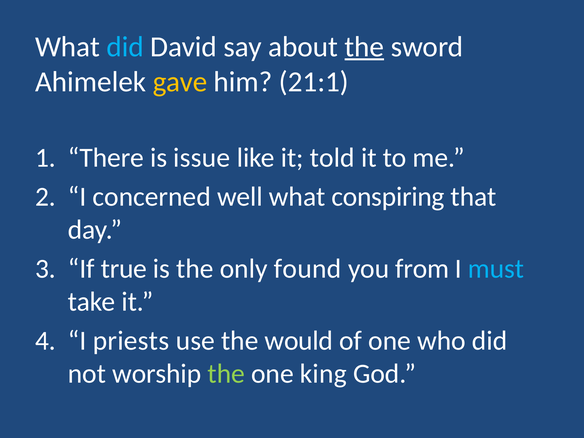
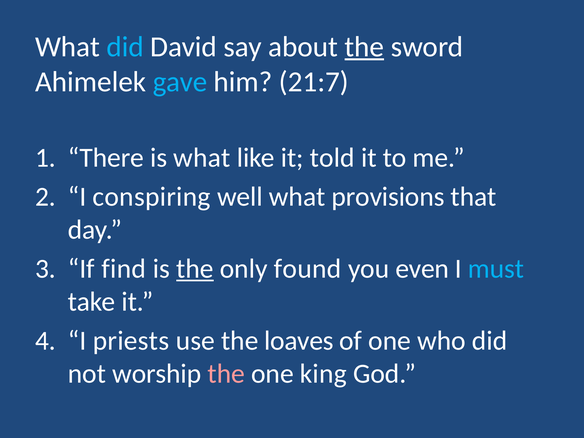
gave colour: yellow -> light blue
21:1: 21:1 -> 21:7
is issue: issue -> what
concerned: concerned -> conspiring
conspiring: conspiring -> provisions
true: true -> find
the at (195, 269) underline: none -> present
from: from -> even
would: would -> loaves
the at (226, 374) colour: light green -> pink
